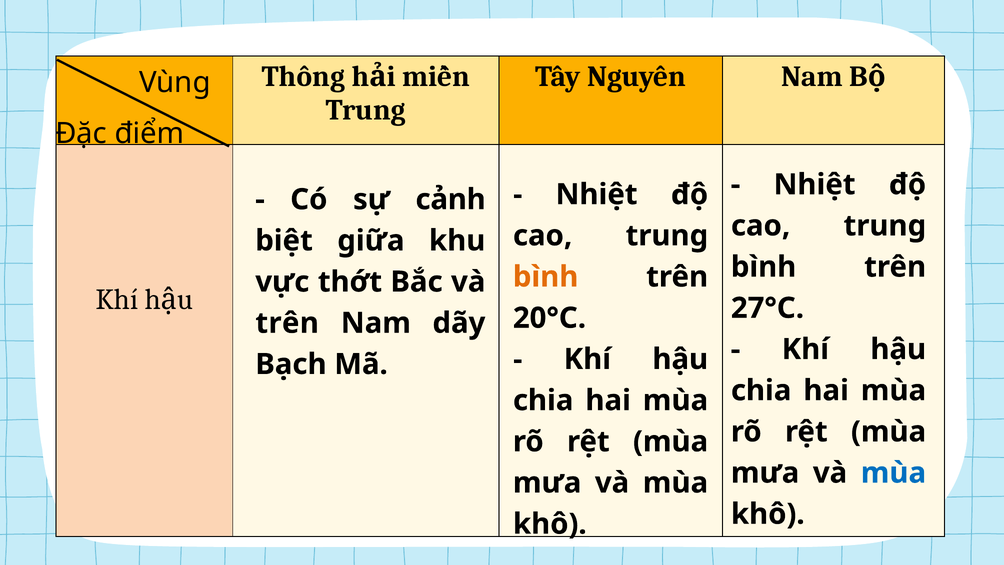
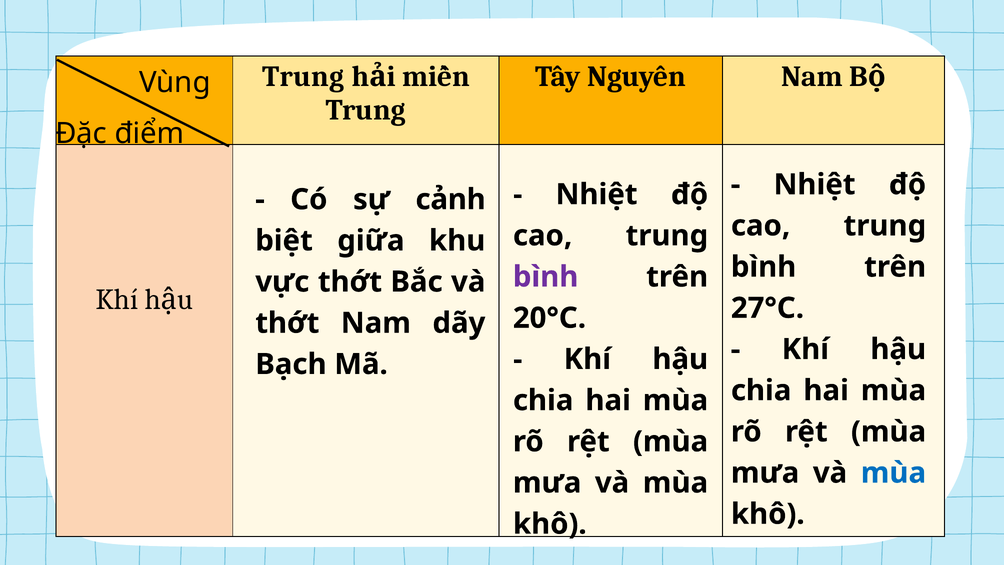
Thống at (303, 76): Thống -> Trung
bình at (546, 277) colour: orange -> purple
trên at (287, 323): trên -> thớt
